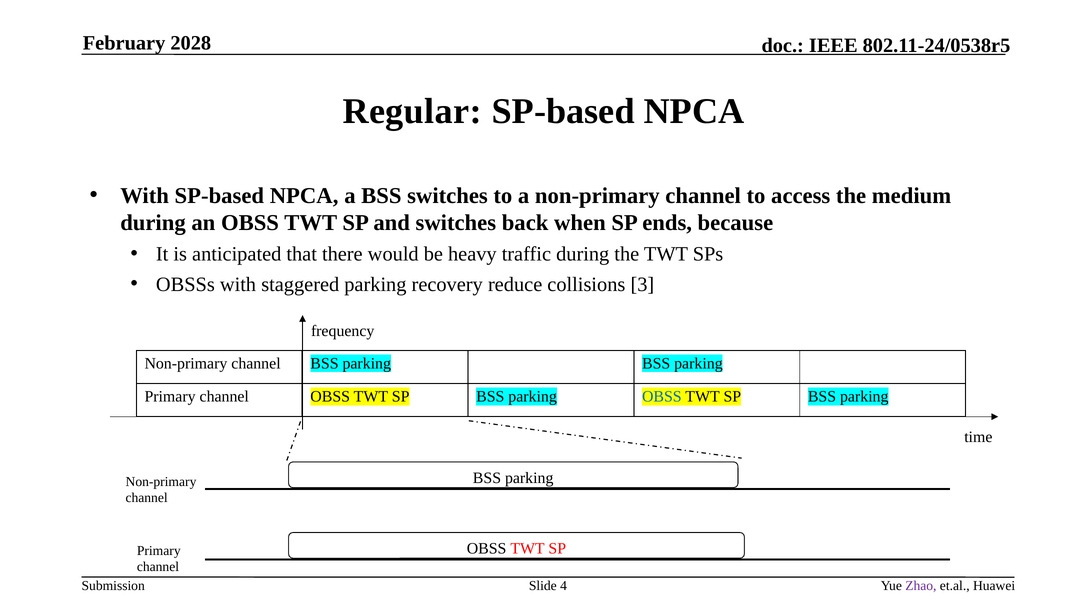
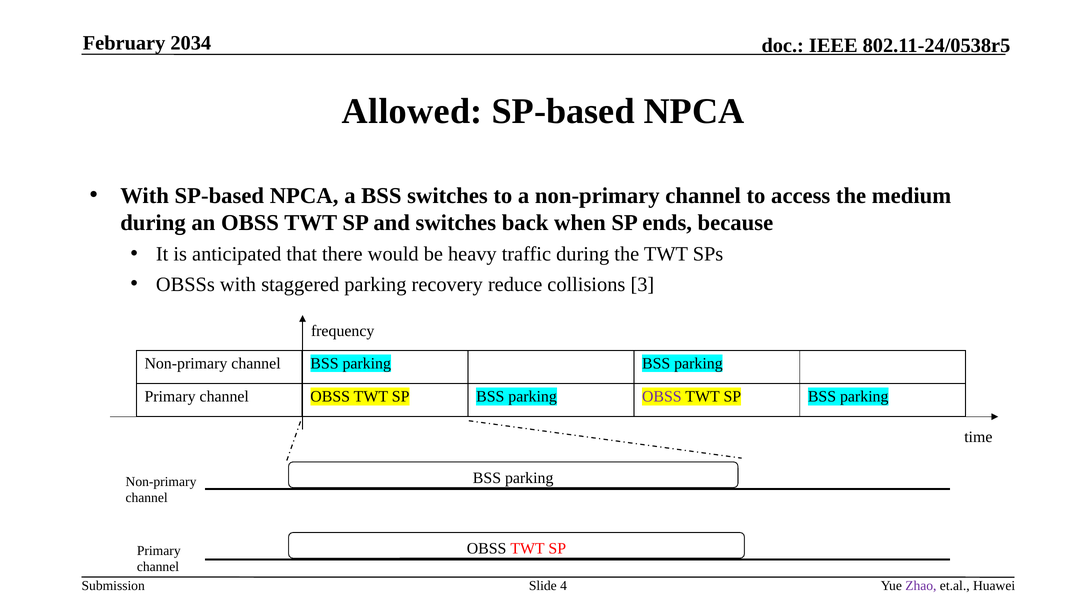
2028: 2028 -> 2034
Regular: Regular -> Allowed
OBSS at (662, 397) colour: blue -> purple
